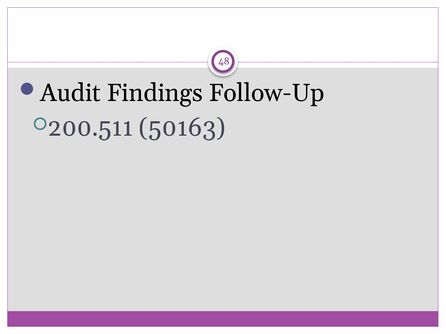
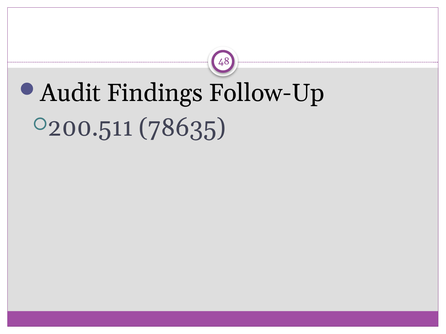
50163: 50163 -> 78635
